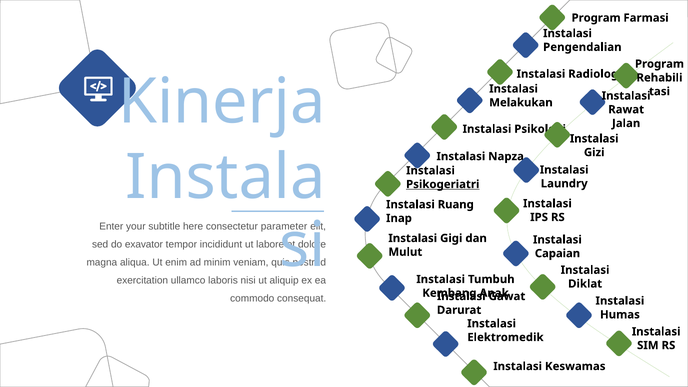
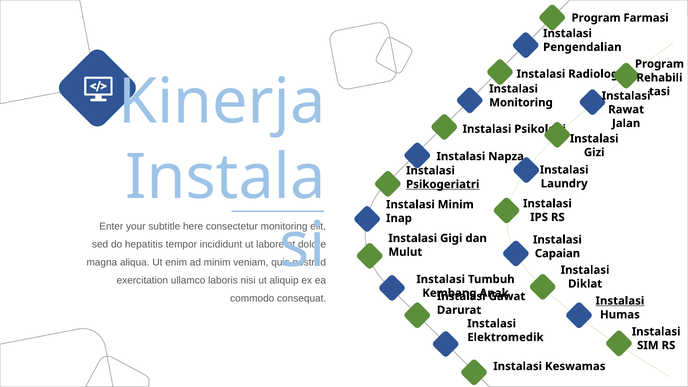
Melakukan at (521, 103): Melakukan -> Monitoring
Instalasi Ruang: Ruang -> Minim
consectetur parameter: parameter -> monitoring
exavator: exavator -> hepatitis
Instalasi at (620, 301) underline: none -> present
